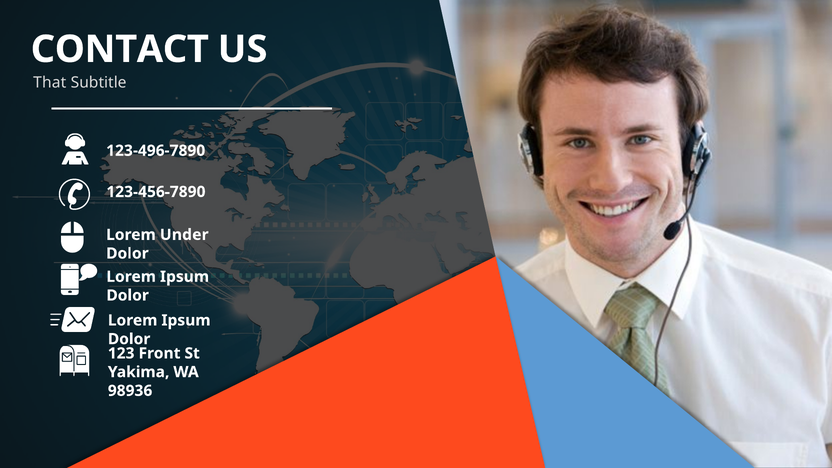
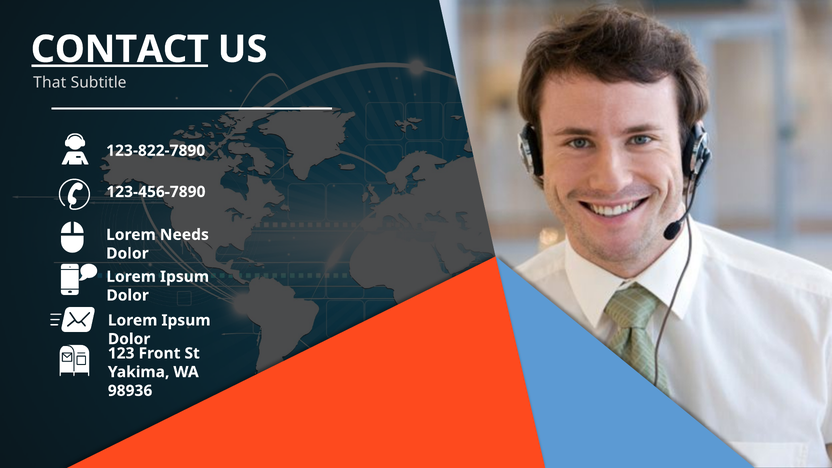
CONTACT underline: none -> present
123-496-7890: 123-496-7890 -> 123-822-7890
Under: Under -> Needs
